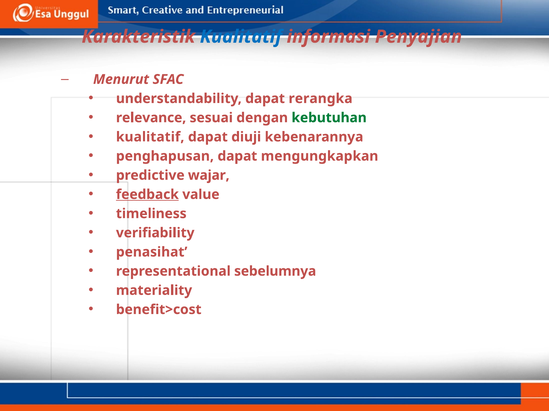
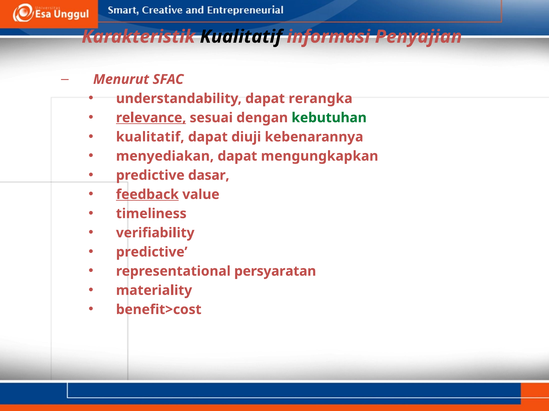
Kualitatif at (241, 37) colour: blue -> black
relevance underline: none -> present
penghapusan: penghapusan -> menyediakan
wajar: wajar -> dasar
penasihat at (152, 252): penasihat -> predictive
sebelumnya: sebelumnya -> persyaratan
